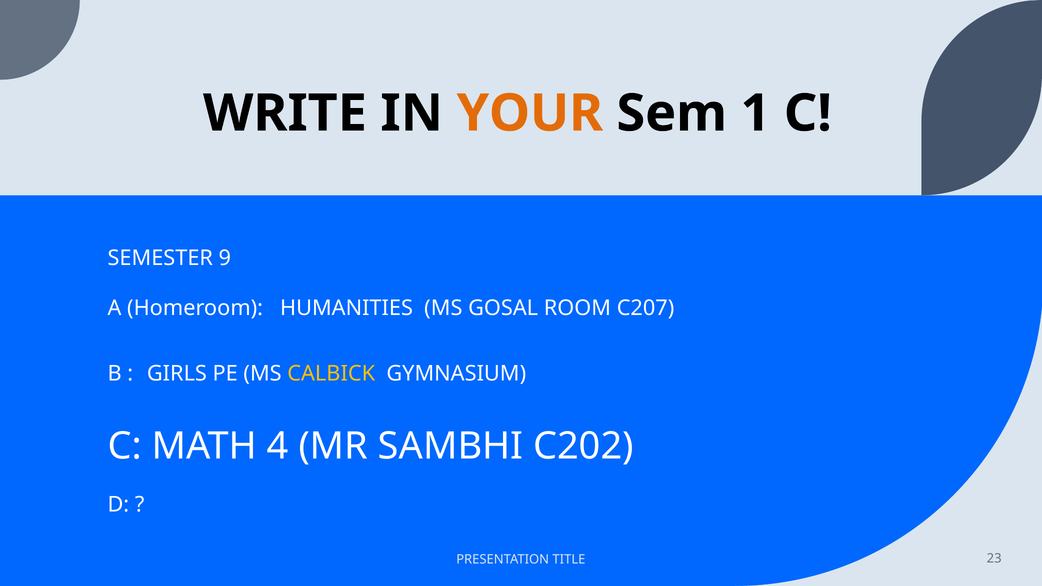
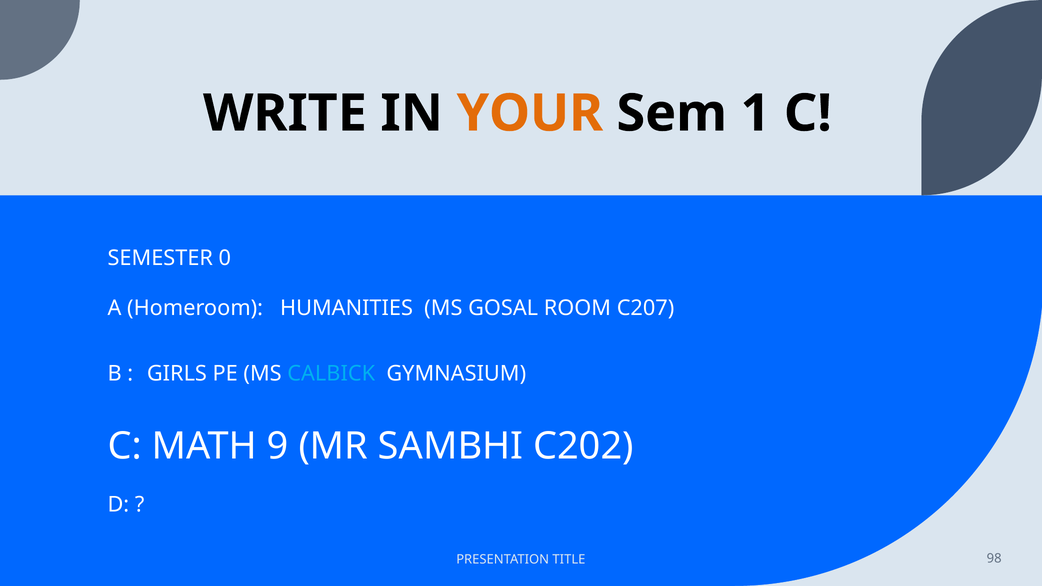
9: 9 -> 0
CALBICK colour: yellow -> light blue
4: 4 -> 9
23: 23 -> 98
